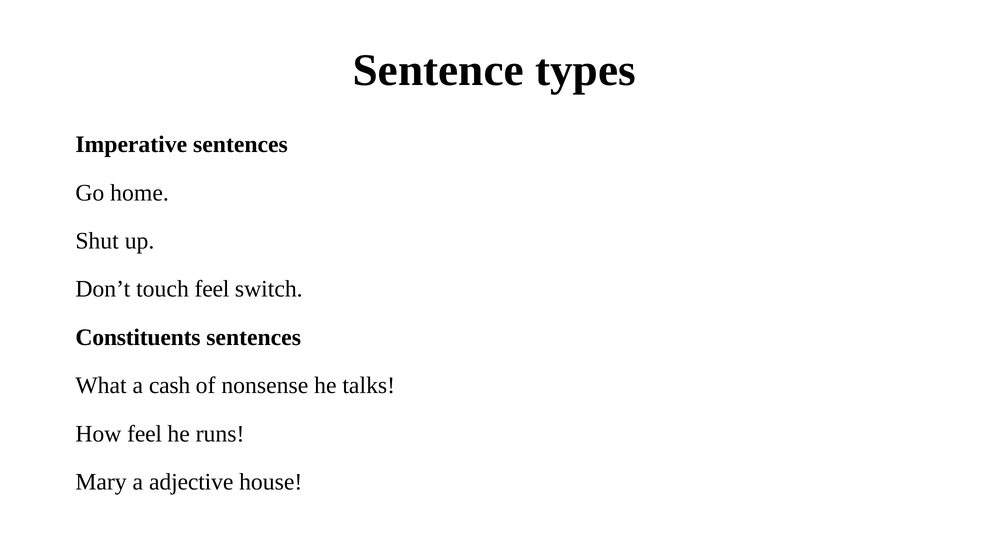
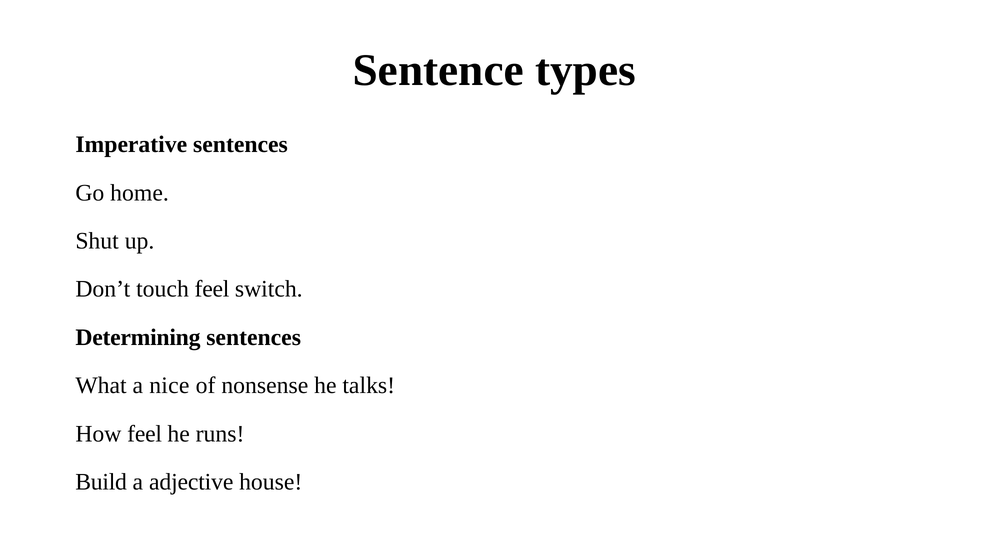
Constituents: Constituents -> Determining
cash: cash -> nice
Mary: Mary -> Build
